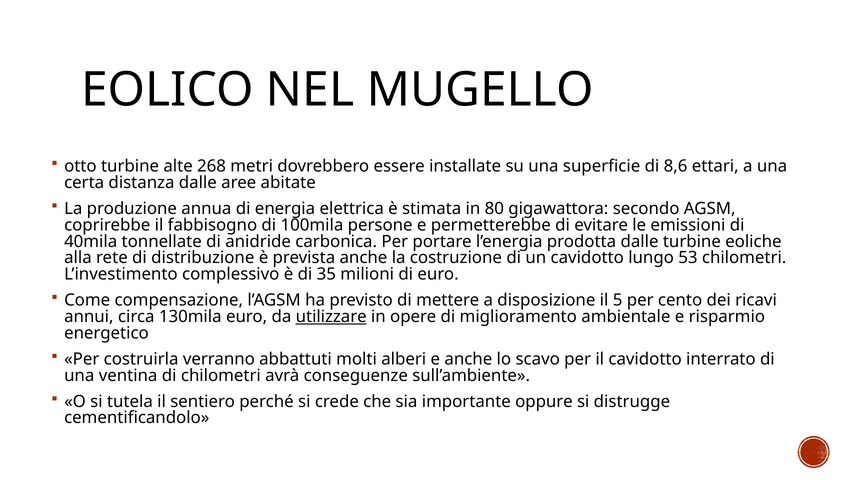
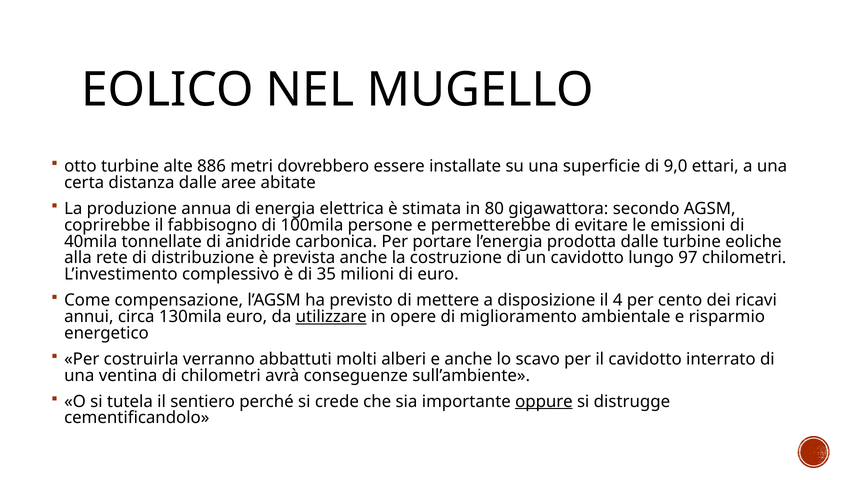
268: 268 -> 886
8,6: 8,6 -> 9,0
53: 53 -> 97
5: 5 -> 4
oppure underline: none -> present
